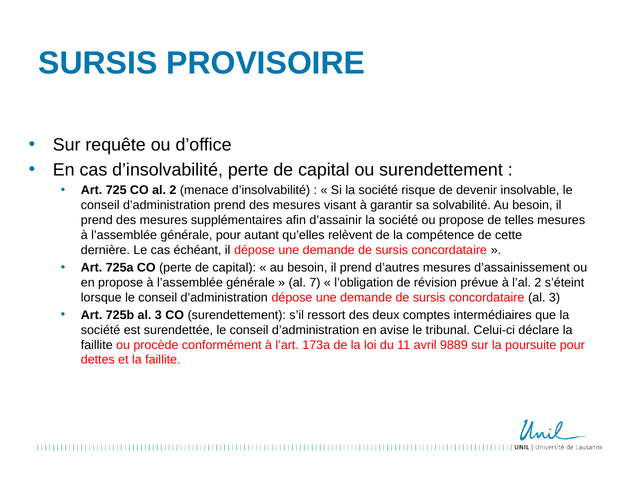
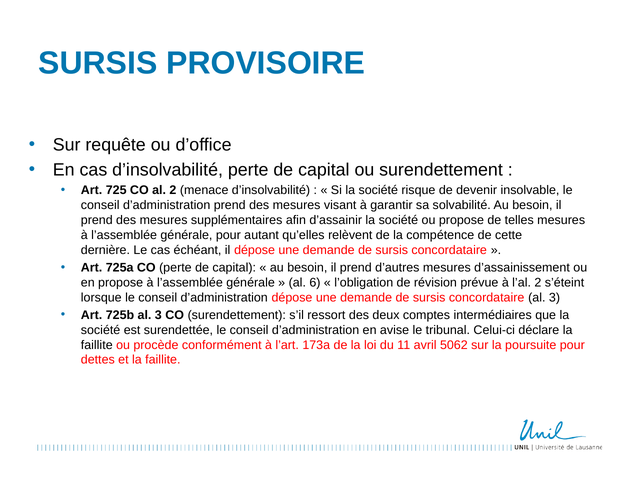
7: 7 -> 6
9889: 9889 -> 5062
